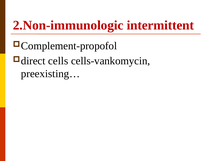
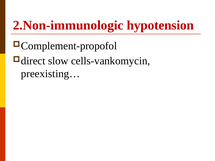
intermittent: intermittent -> hypotension
cells: cells -> slow
